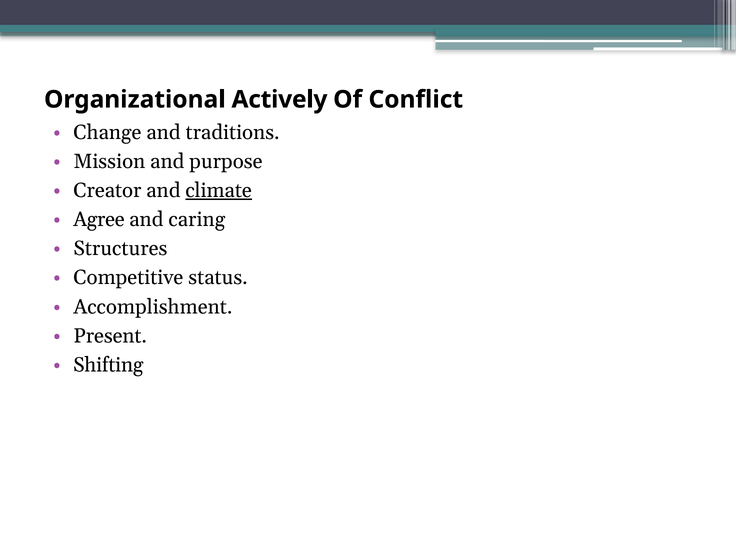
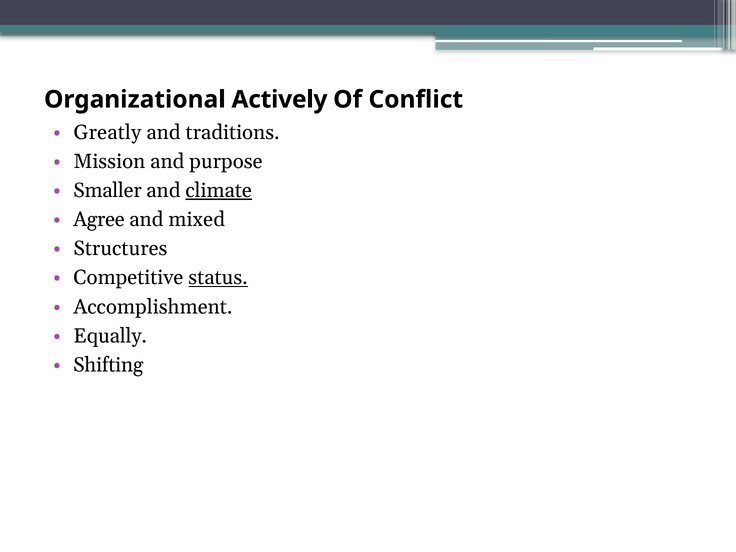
Change: Change -> Greatly
Creator: Creator -> Smaller
caring: caring -> mixed
status underline: none -> present
Present: Present -> Equally
